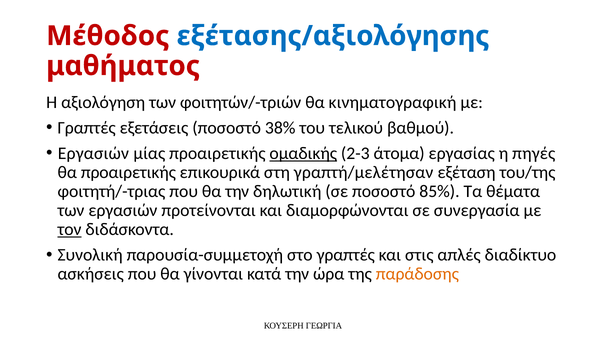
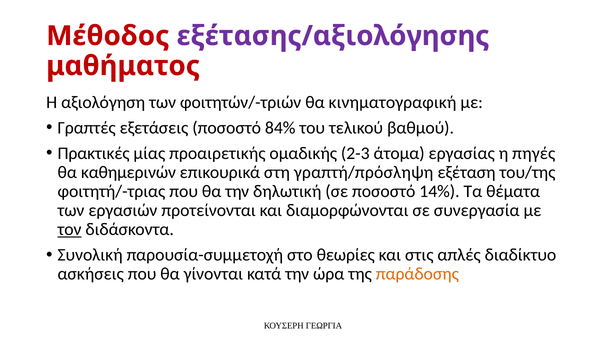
εξέτασης/αξιολόγησης colour: blue -> purple
38%: 38% -> 84%
Εργασιών at (93, 153): Εργασιών -> Πρακτικές
ομαδικής underline: present -> none
θα προαιρετικής: προαιρετικής -> καθημερινών
γραπτή/μελέτησαν: γραπτή/μελέτησαν -> γραπτή/πρόσληψη
85%: 85% -> 14%
στο γραπτές: γραπτές -> θεωρίες
